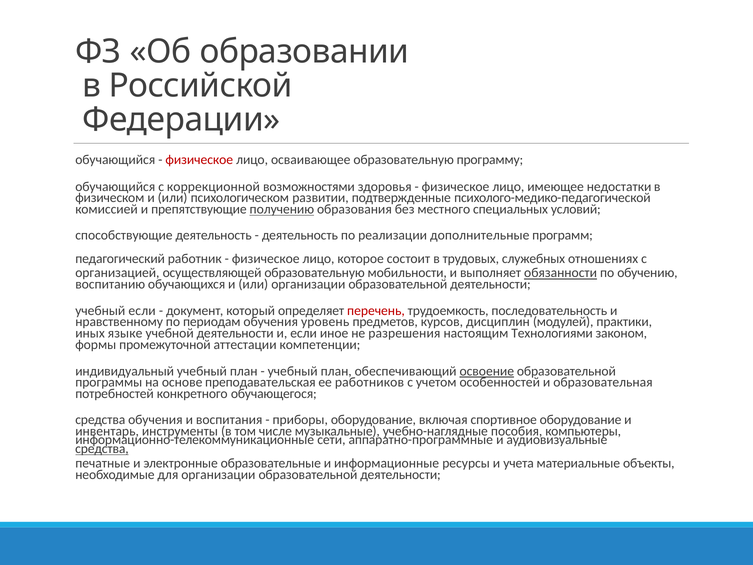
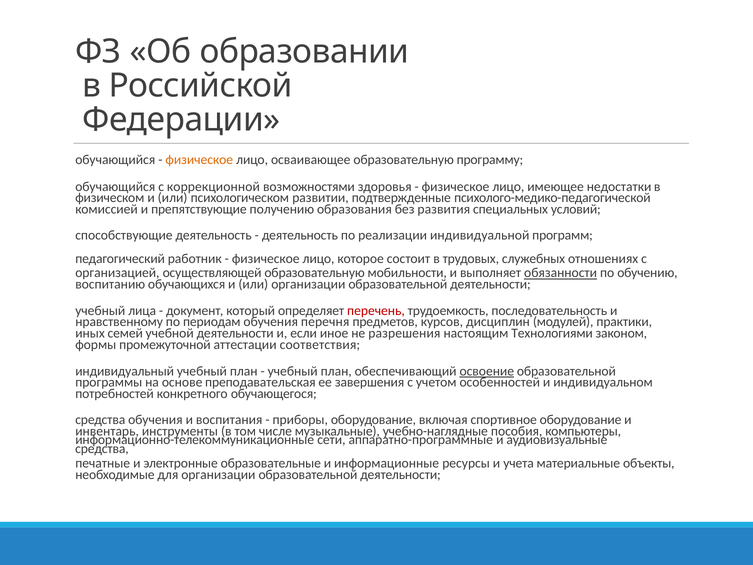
физическое at (199, 160) colour: red -> orange
получению underline: present -> none
местного: местного -> развития
дополнительные: дополнительные -> индивидуальной
учебный если: если -> лица
уровень: уровень -> перечня
языке: языке -> семей
компетенции: компетенции -> соответствия
работников: работников -> завершения
образовательная: образовательная -> индивидуальном
средства at (102, 449) underline: present -> none
